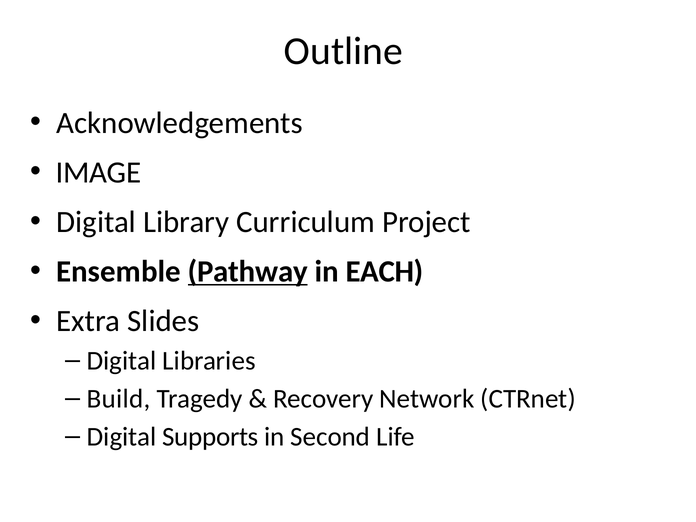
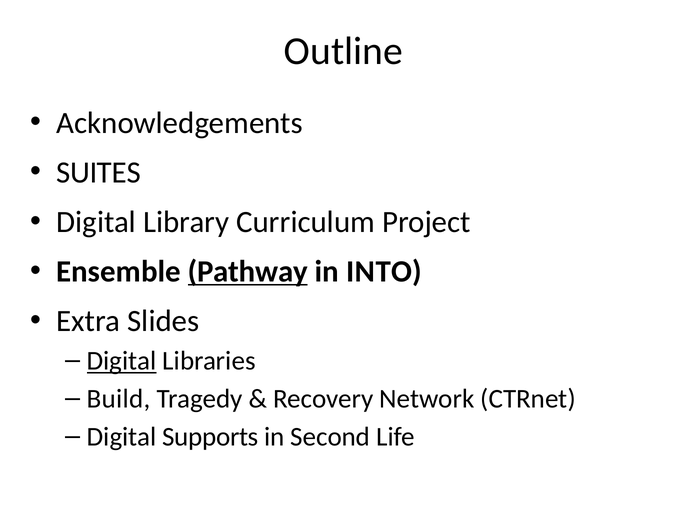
IMAGE: IMAGE -> SUITES
EACH: EACH -> INTO
Digital at (122, 361) underline: none -> present
